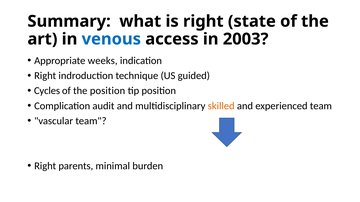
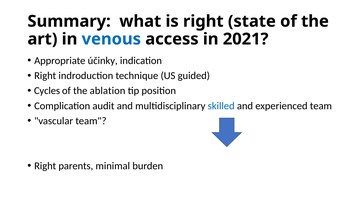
2003: 2003 -> 2021
weeks: weeks -> účinky
the position: position -> ablation
skilled colour: orange -> blue
